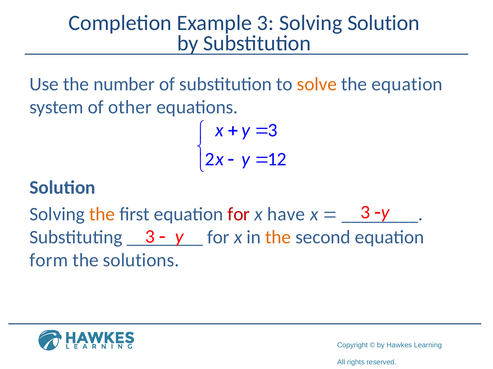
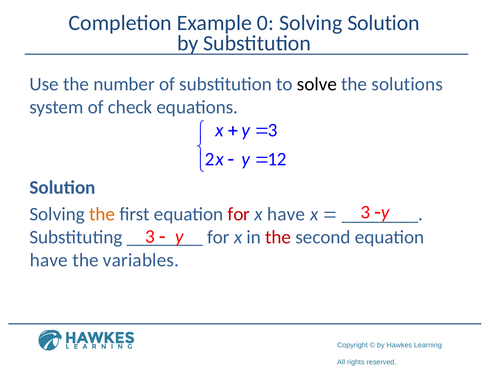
Example 3: 3 -> 0
solve colour: orange -> black
the equation: equation -> solutions
other: other -> check
the at (278, 238) colour: orange -> red
form at (49, 261): form -> have
solutions: solutions -> variables
